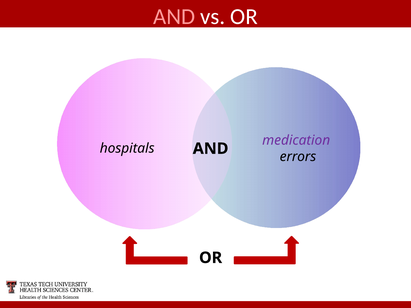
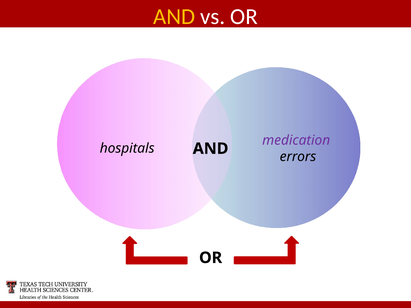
AND at (174, 17) colour: pink -> yellow
